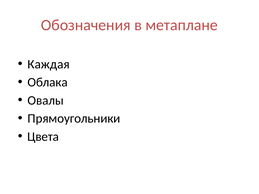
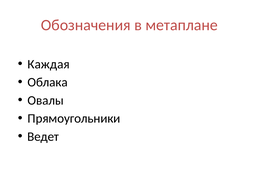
Цвета: Цвета -> Ведет
